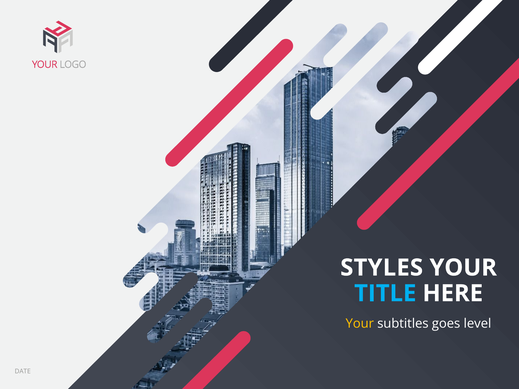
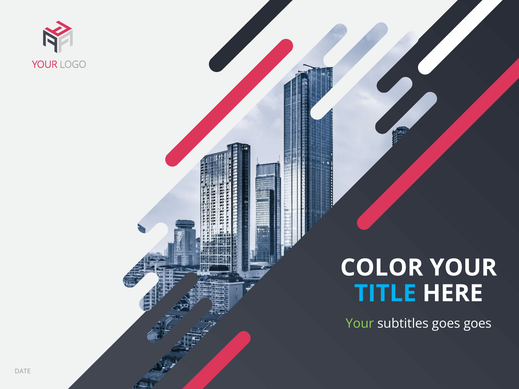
STYLES: STYLES -> COLOR
Your at (360, 324) colour: yellow -> light green
goes level: level -> goes
